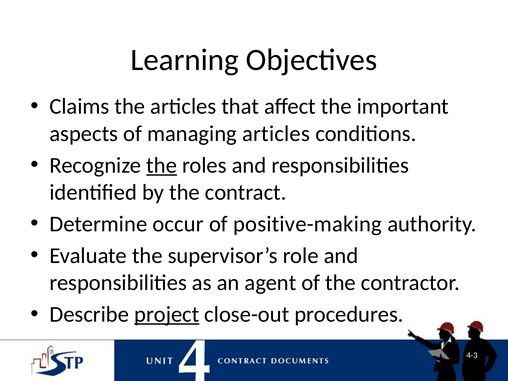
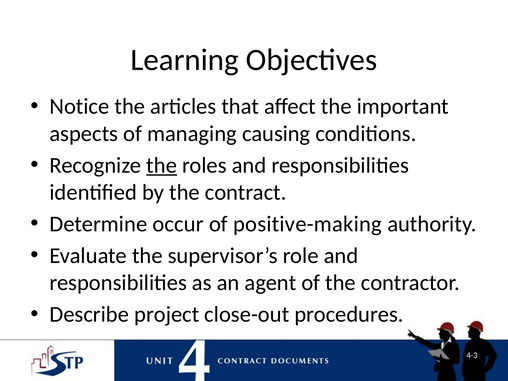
Claims: Claims -> Notice
managing articles: articles -> causing
project underline: present -> none
